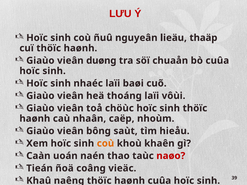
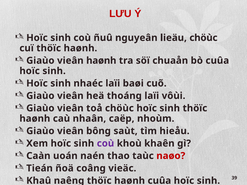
lieäu thaäp: thaäp -> chöùc
vieân duøng: duøng -> haønh
coù at (105, 144) colour: orange -> purple
